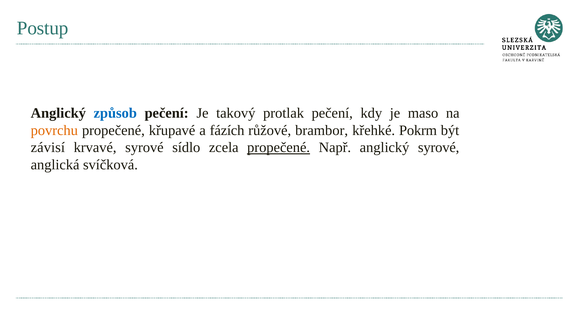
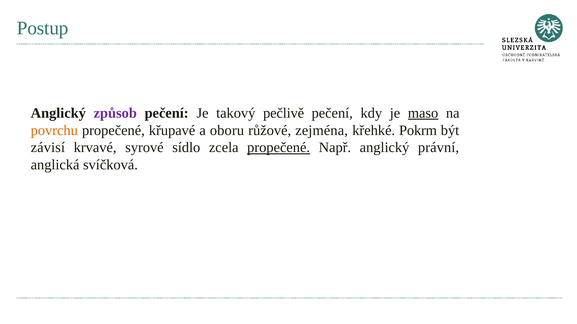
způsob colour: blue -> purple
protlak: protlak -> pečlivě
maso underline: none -> present
fázích: fázích -> oboru
brambor: brambor -> zejména
anglický syrové: syrové -> právní
